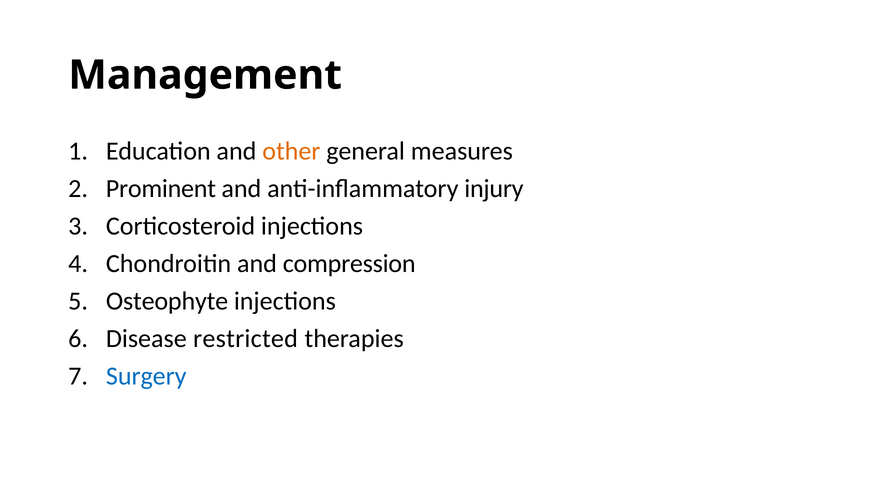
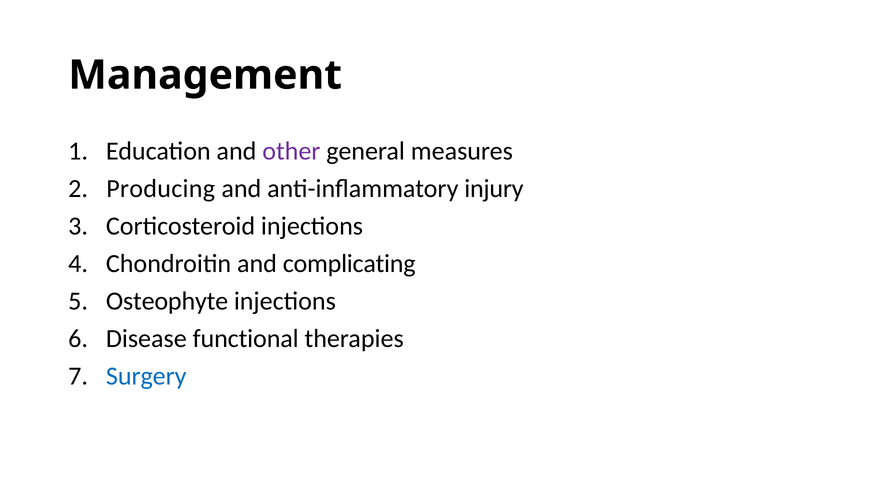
other colour: orange -> purple
Prominent: Prominent -> Producing
compression: compression -> complicating
restricted: restricted -> functional
